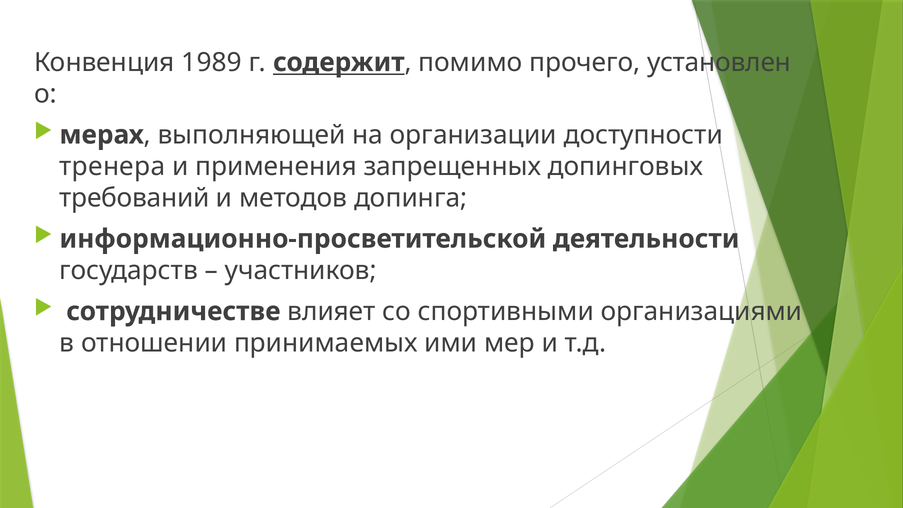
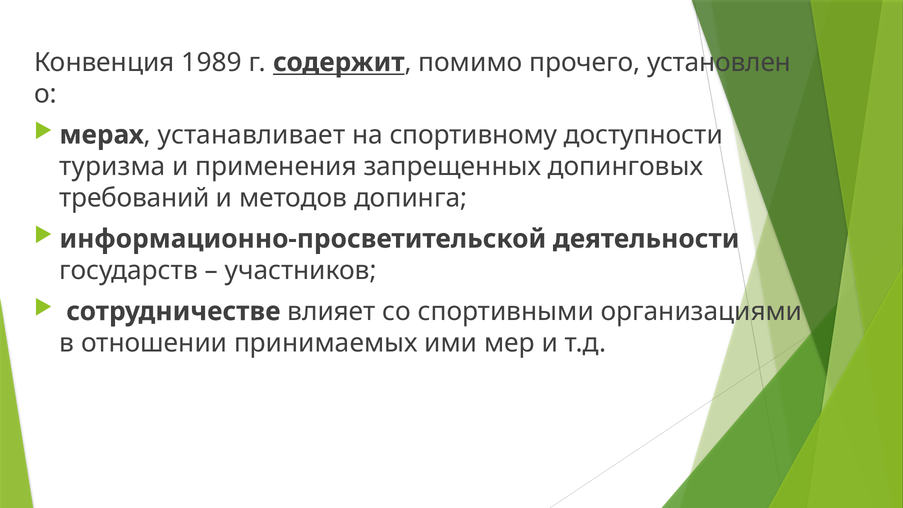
выполняющей: выполняющей -> устанавливает
организации: организации -> спортивному
тренера: тренера -> туризма
